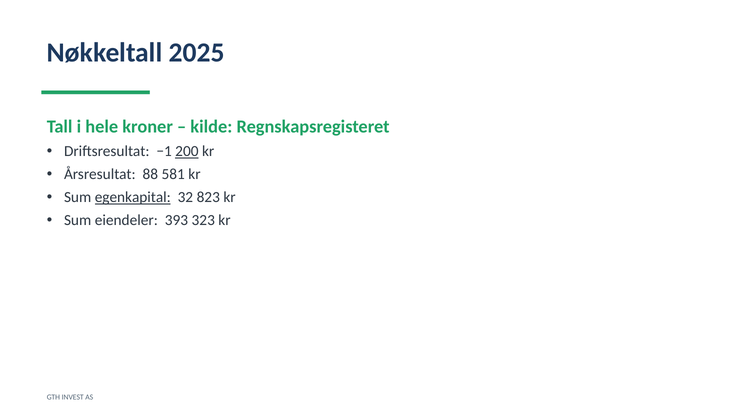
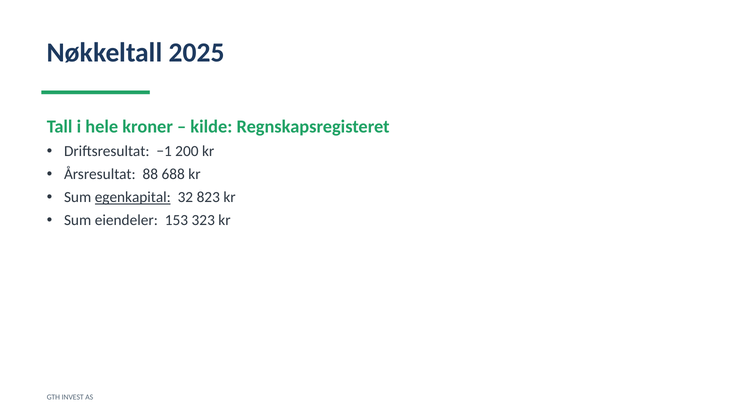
200 underline: present -> none
581: 581 -> 688
393: 393 -> 153
